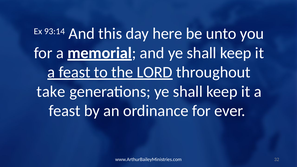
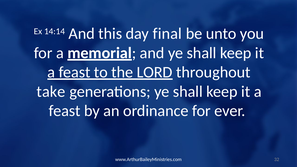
93:14: 93:14 -> 14:14
here: here -> final
